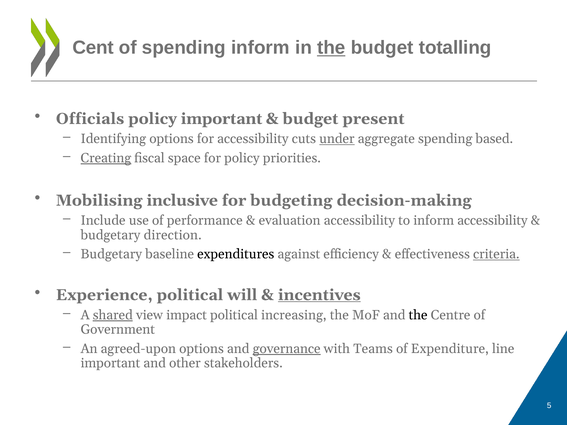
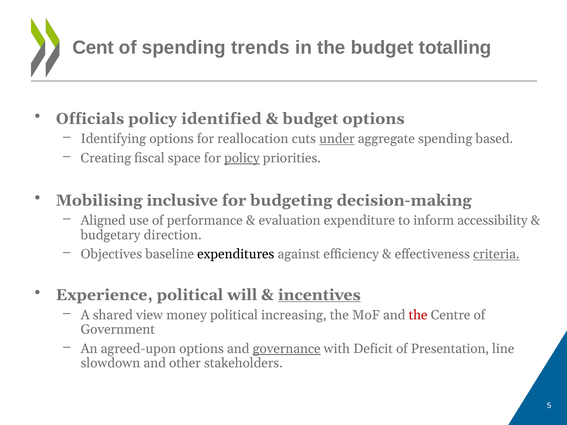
spending inform: inform -> trends
the at (331, 48) underline: present -> none
policy important: important -> identified
budget present: present -> options
for accessibility: accessibility -> reallocation
Creating underline: present -> none
policy at (242, 158) underline: none -> present
Include: Include -> Aligned
evaluation accessibility: accessibility -> expenditure
Budgetary at (111, 254): Budgetary -> Objectives
shared underline: present -> none
impact: impact -> money
the at (418, 315) colour: black -> red
Teams: Teams -> Deficit
Expenditure: Expenditure -> Presentation
important at (110, 363): important -> slowdown
